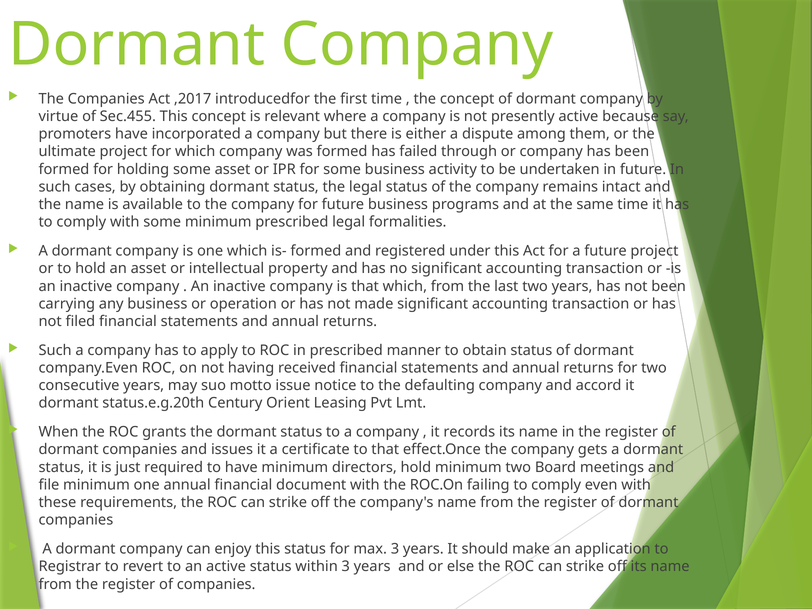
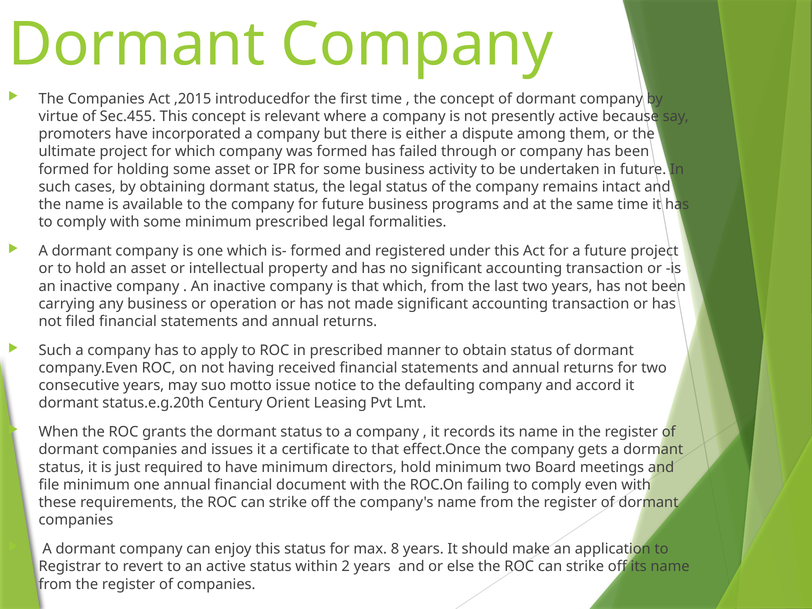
,2017: ,2017 -> ,2015
max 3: 3 -> 8
within 3: 3 -> 2
